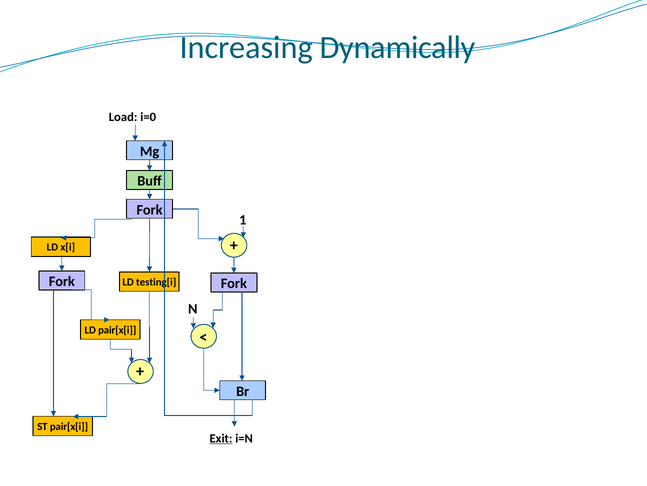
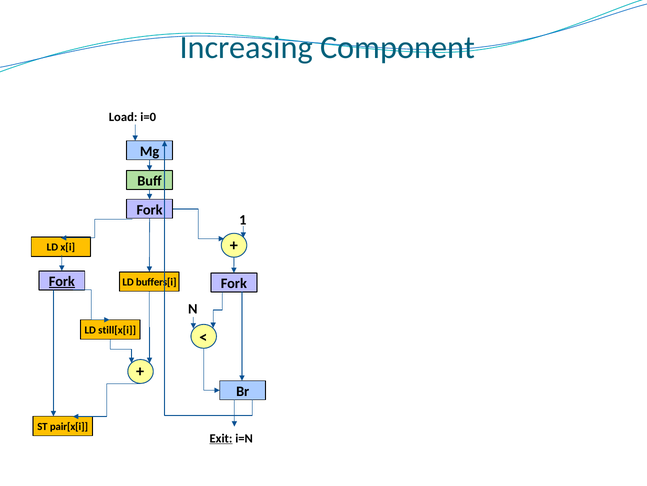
Dynamically: Dynamically -> Component
Fork at (62, 281) underline: none -> present
testing[i: testing[i -> buffers[i
LD pair[x[i: pair[x[i -> still[x[i
